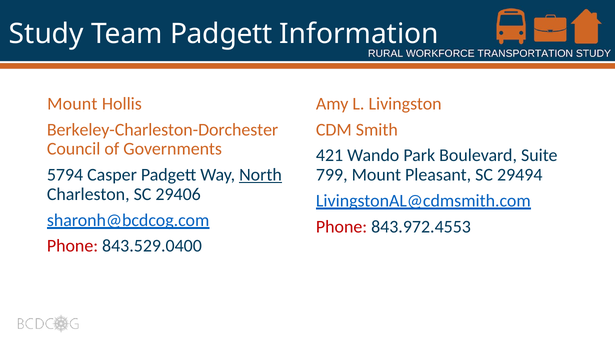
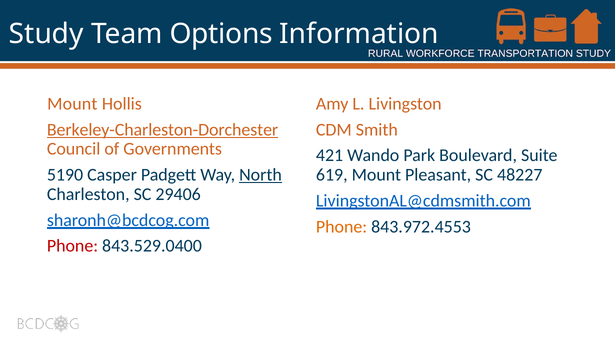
Team Padgett: Padgett -> Options
Berkeley-Charleston-Dorchester underline: none -> present
5794: 5794 -> 5190
799: 799 -> 619
29494: 29494 -> 48227
Phone at (342, 227) colour: red -> orange
